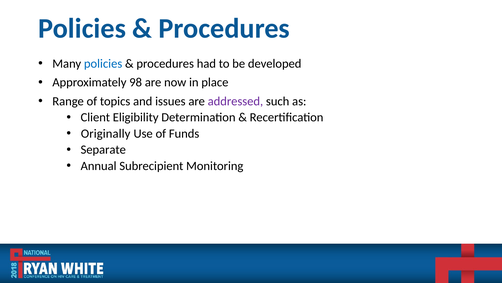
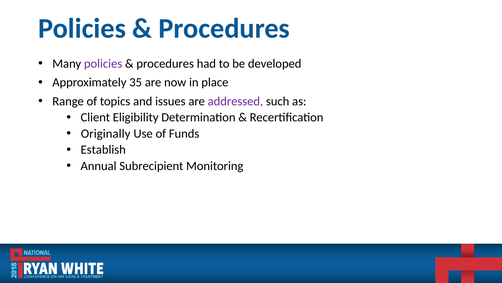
policies at (103, 63) colour: blue -> purple
98: 98 -> 35
Separate: Separate -> Establish
